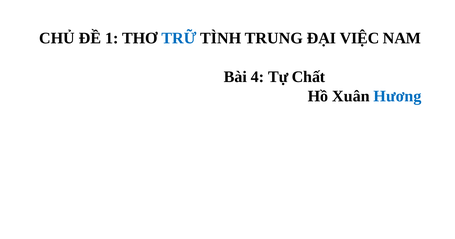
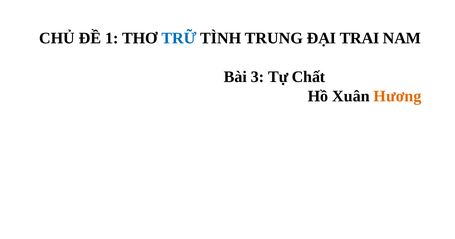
VIỆC: VIỆC -> TRAI
4: 4 -> 3
Hương colour: blue -> orange
